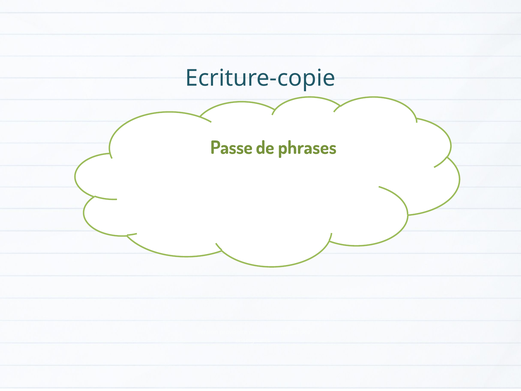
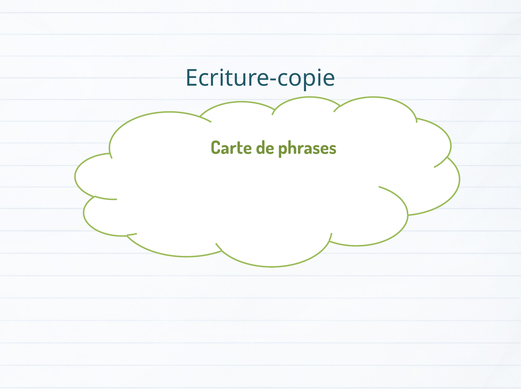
Passe: Passe -> Carte
